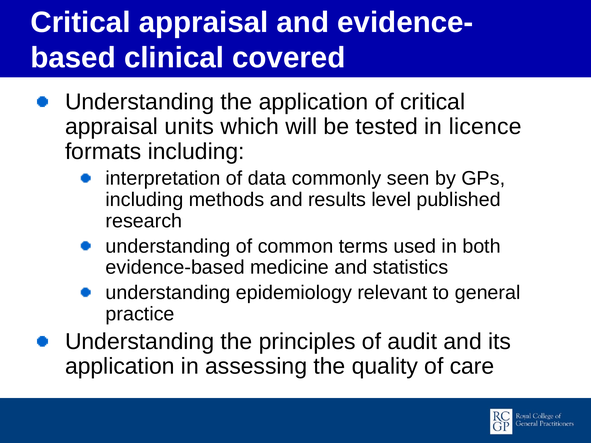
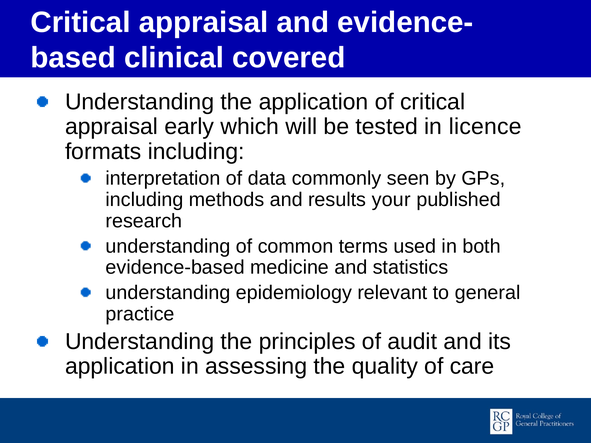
units: units -> early
level: level -> your
